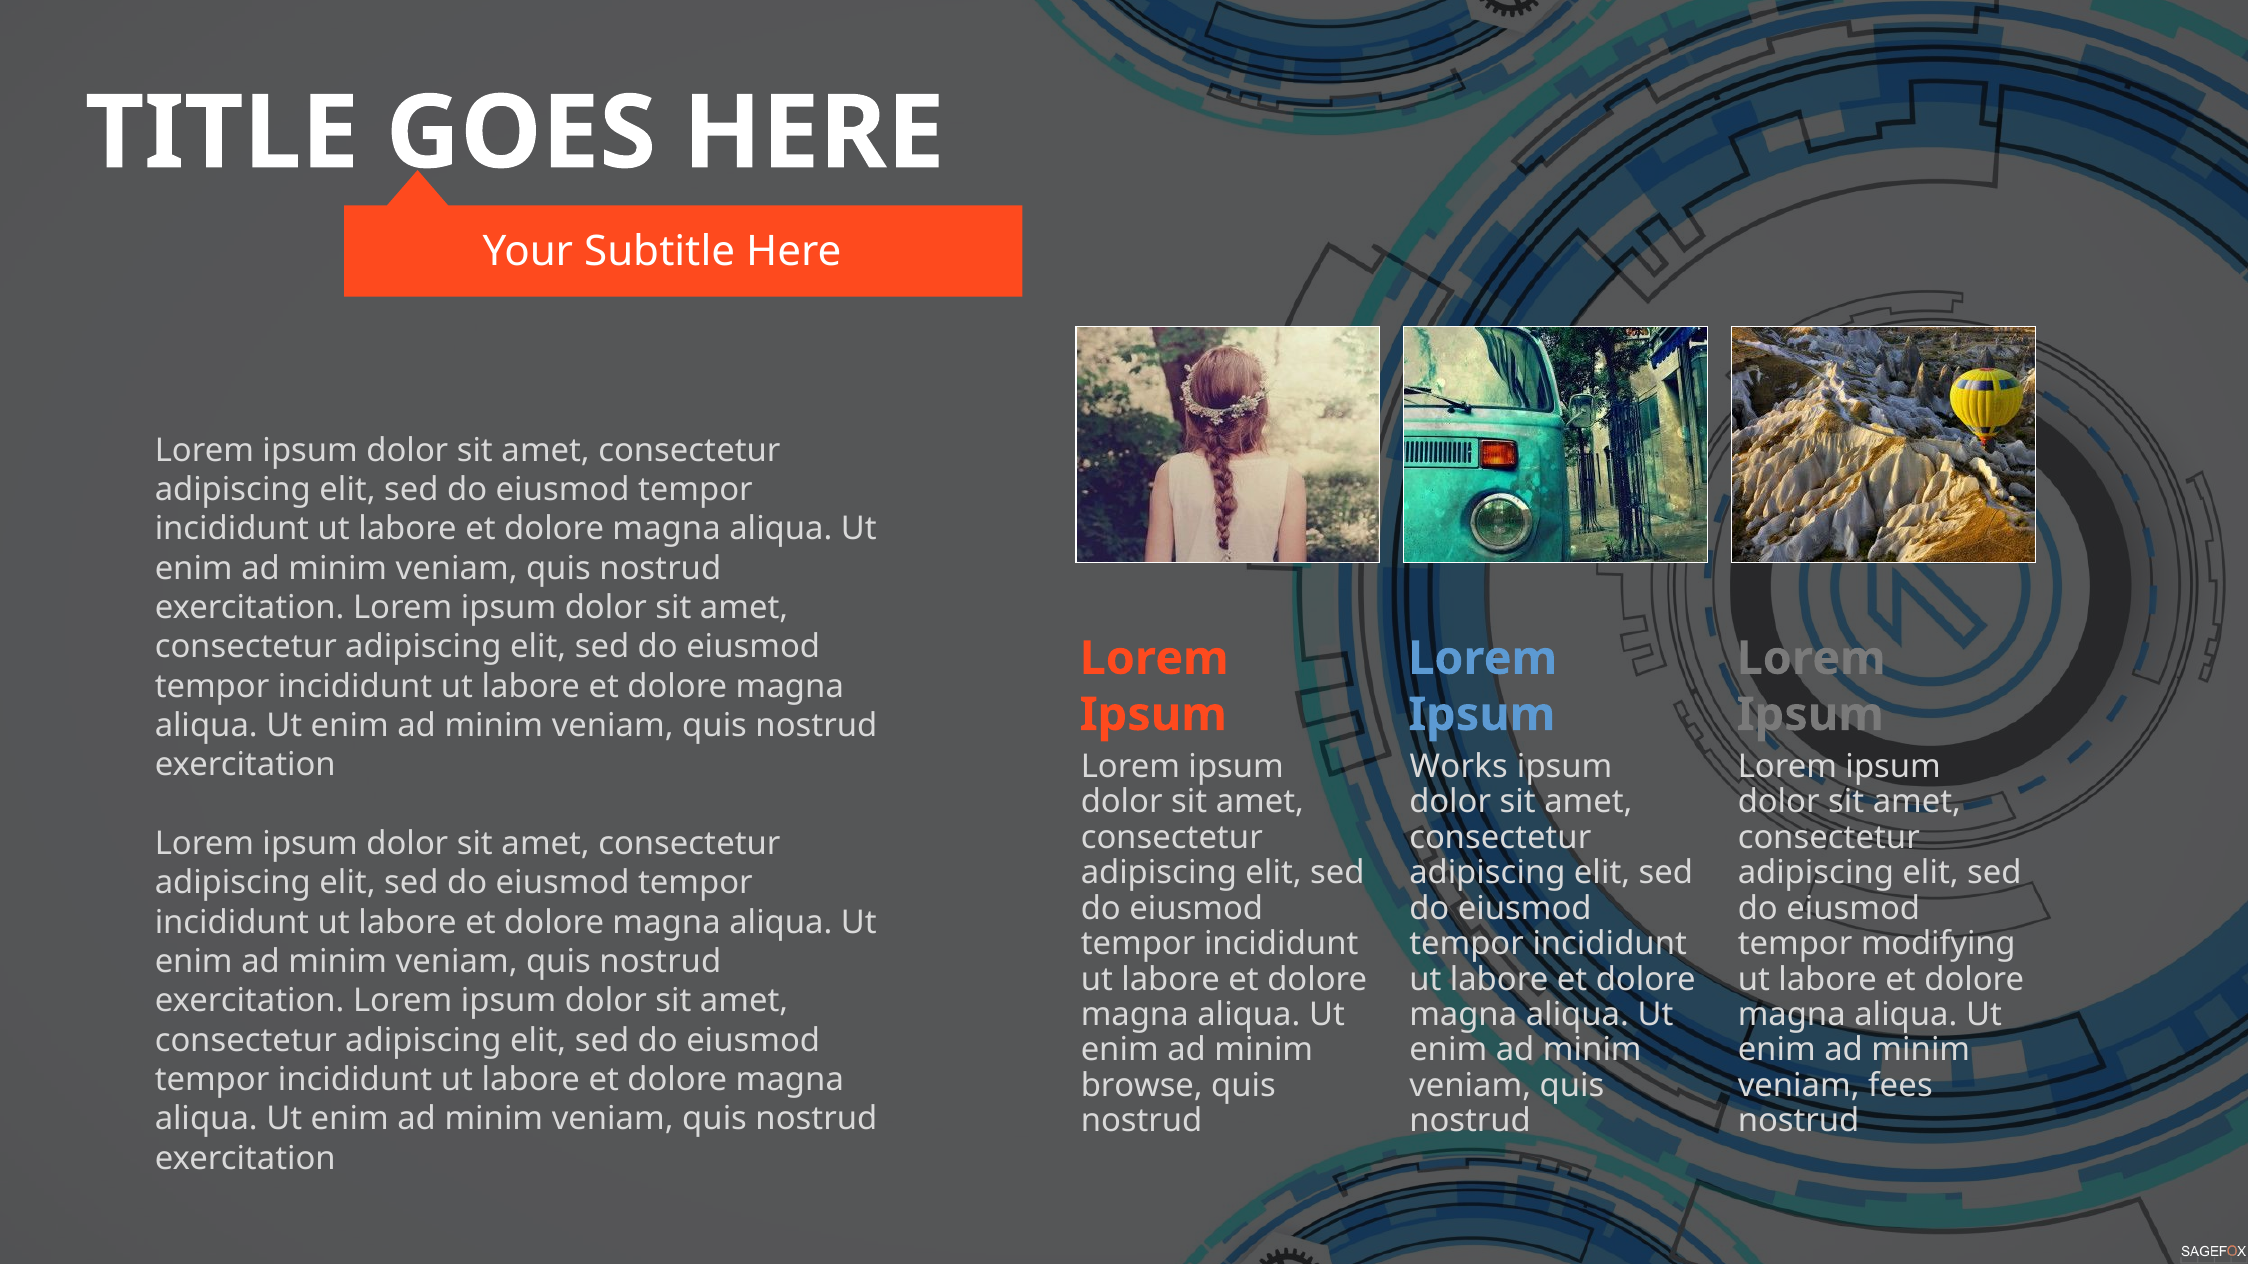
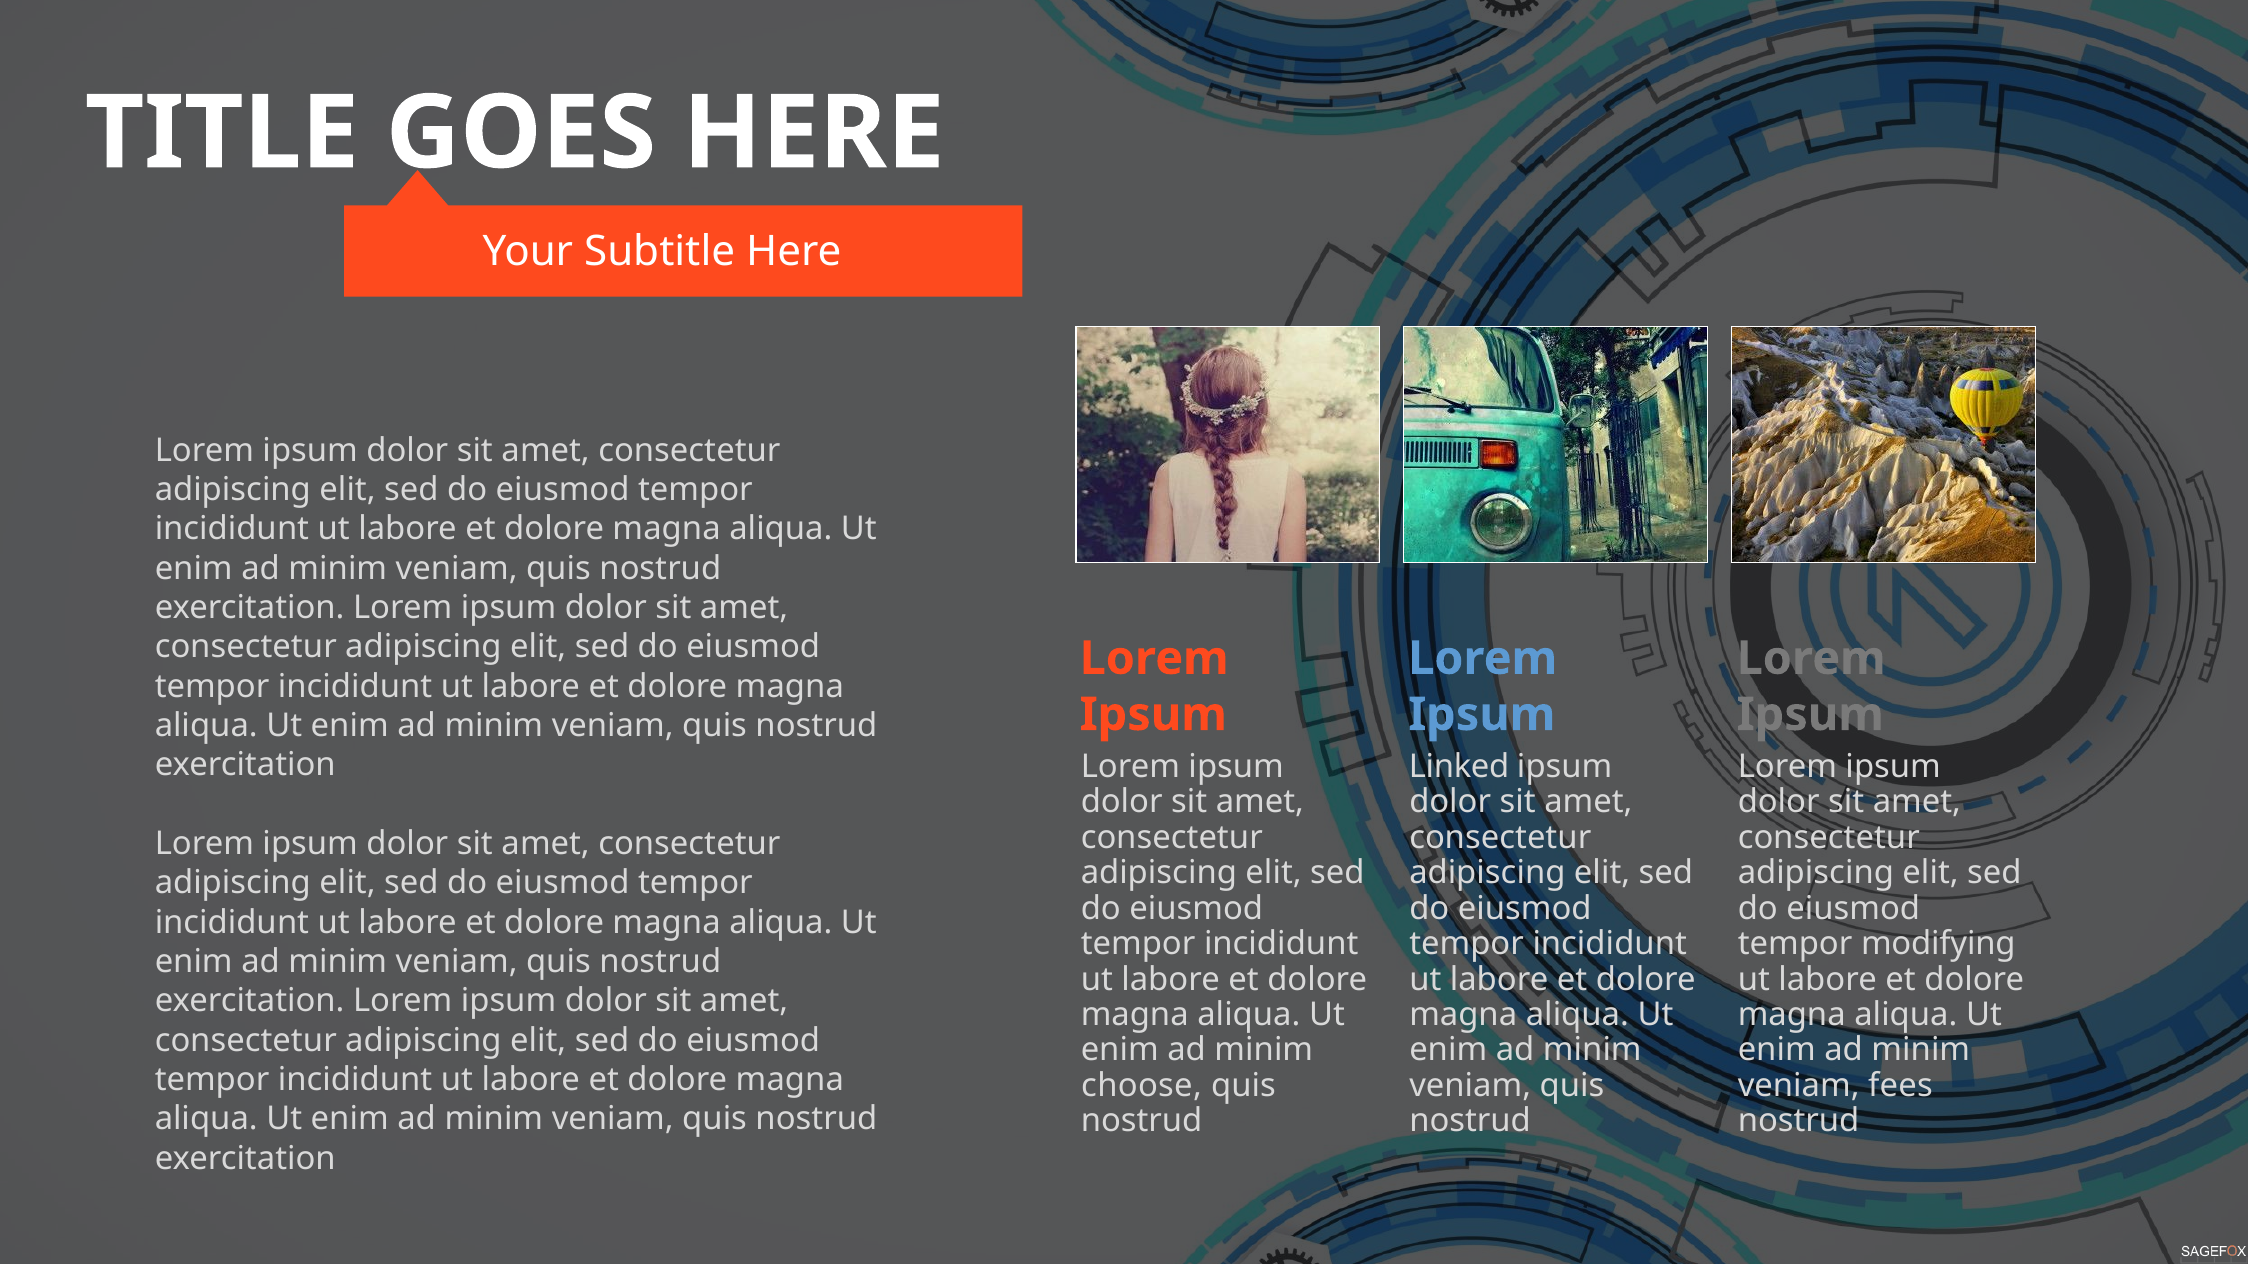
Works: Works -> Linked
browse: browse -> choose
